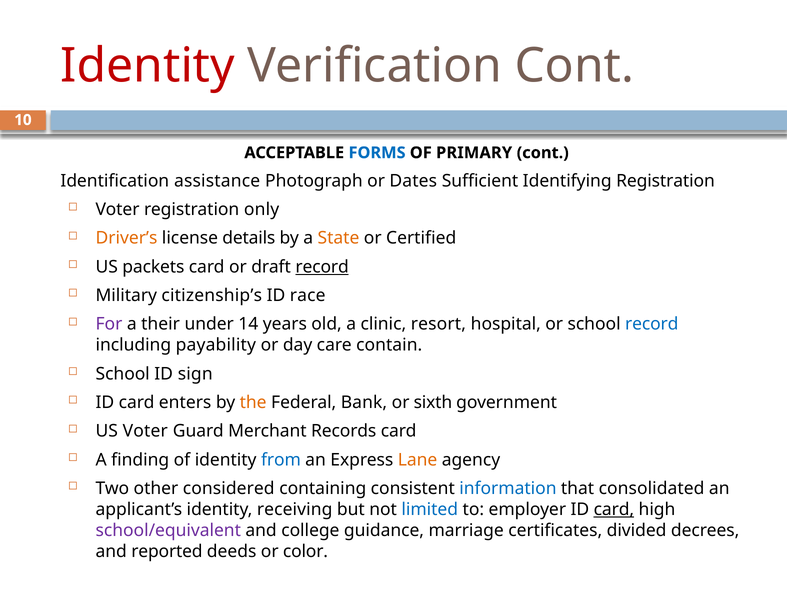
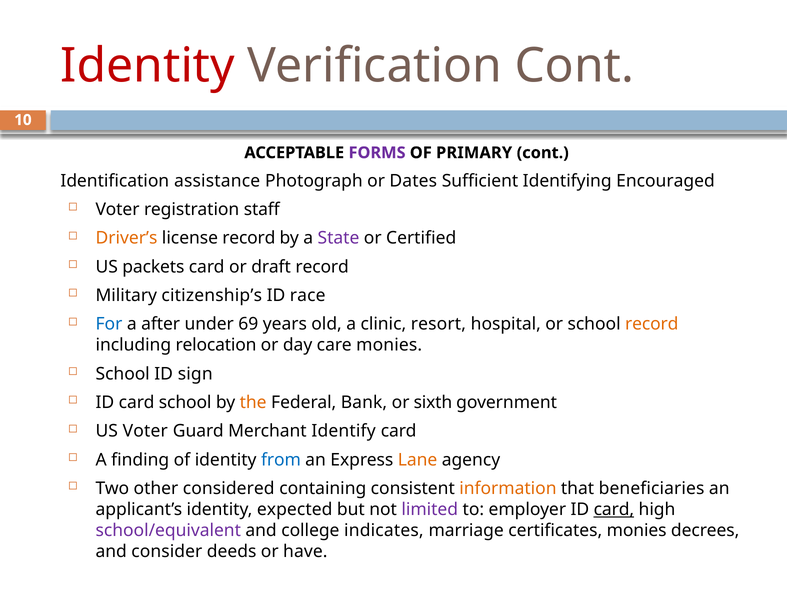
FORMS colour: blue -> purple
Identifying Registration: Registration -> Encouraged
only: only -> staff
license details: details -> record
State colour: orange -> purple
record at (322, 267) underline: present -> none
For colour: purple -> blue
their: their -> after
14: 14 -> 69
record at (652, 324) colour: blue -> orange
payability: payability -> relocation
care contain: contain -> monies
card enters: enters -> school
Records: Records -> Identify
information colour: blue -> orange
consolidated: consolidated -> beneficiaries
receiving: receiving -> expected
limited colour: blue -> purple
guidance: guidance -> indicates
certificates divided: divided -> monies
reported: reported -> consider
color: color -> have
